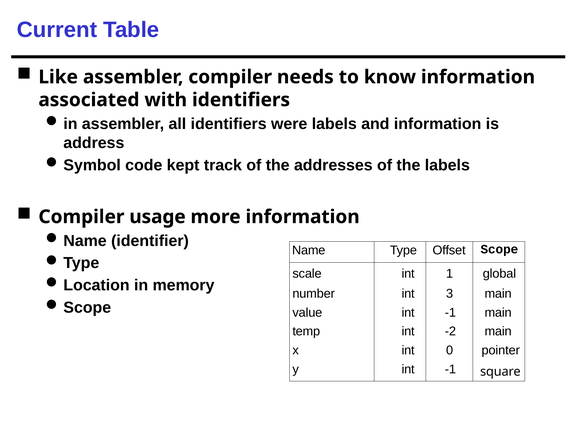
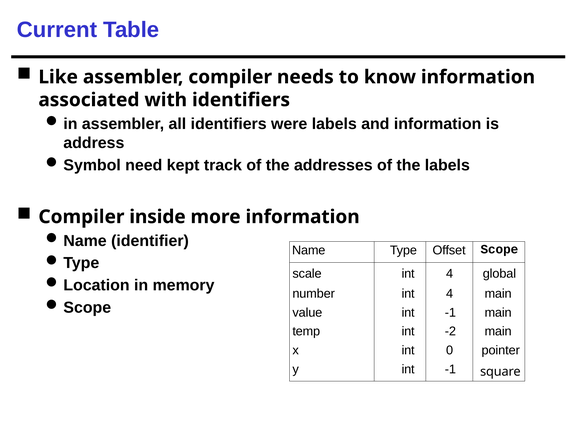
code: code -> need
usage: usage -> inside
scale int 1: 1 -> 4
number int 3: 3 -> 4
